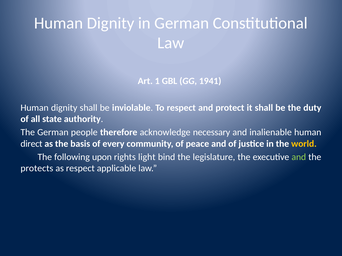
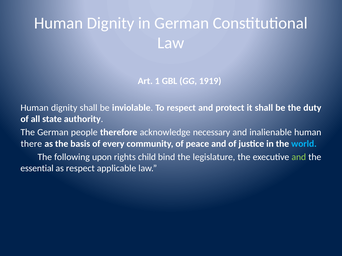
1941: 1941 -> 1919
direct: direct -> there
world colour: yellow -> light blue
light: light -> child
protects: protects -> essential
